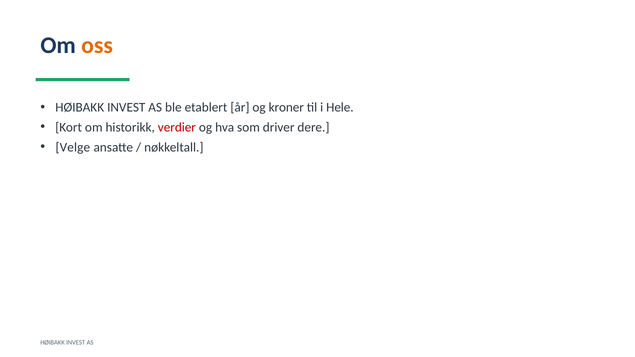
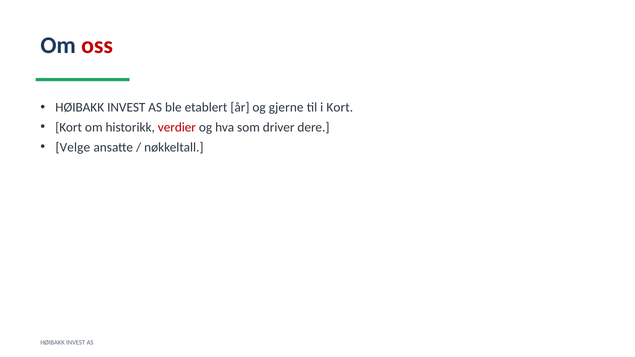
oss colour: orange -> red
kroner: kroner -> gjerne
i Hele: Hele -> Kort
